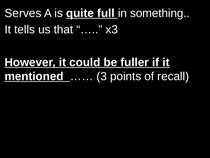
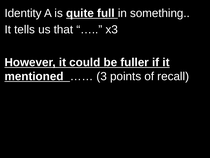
Serves: Serves -> Identity
